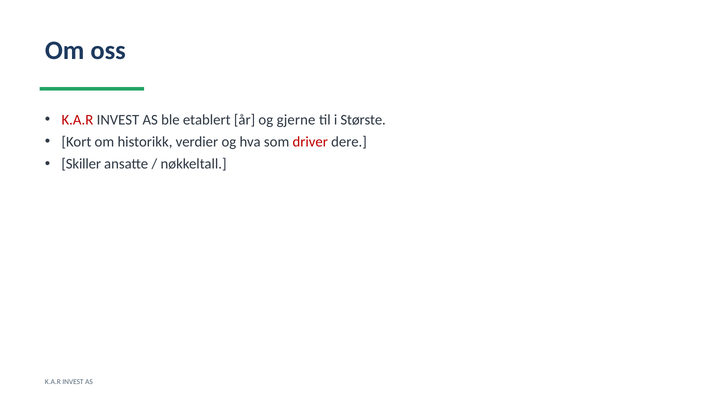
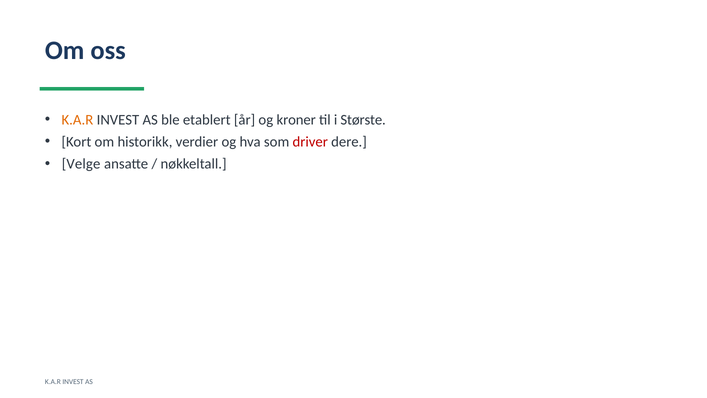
K.A.R at (77, 120) colour: red -> orange
gjerne: gjerne -> kroner
Skiller: Skiller -> Velge
